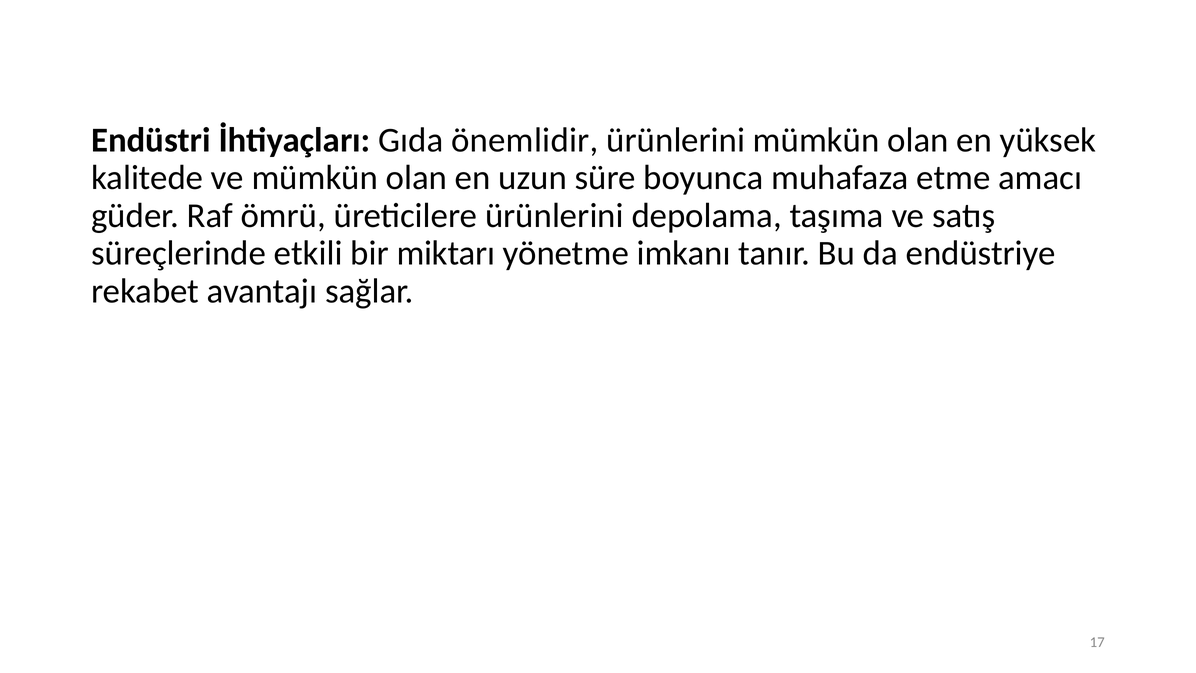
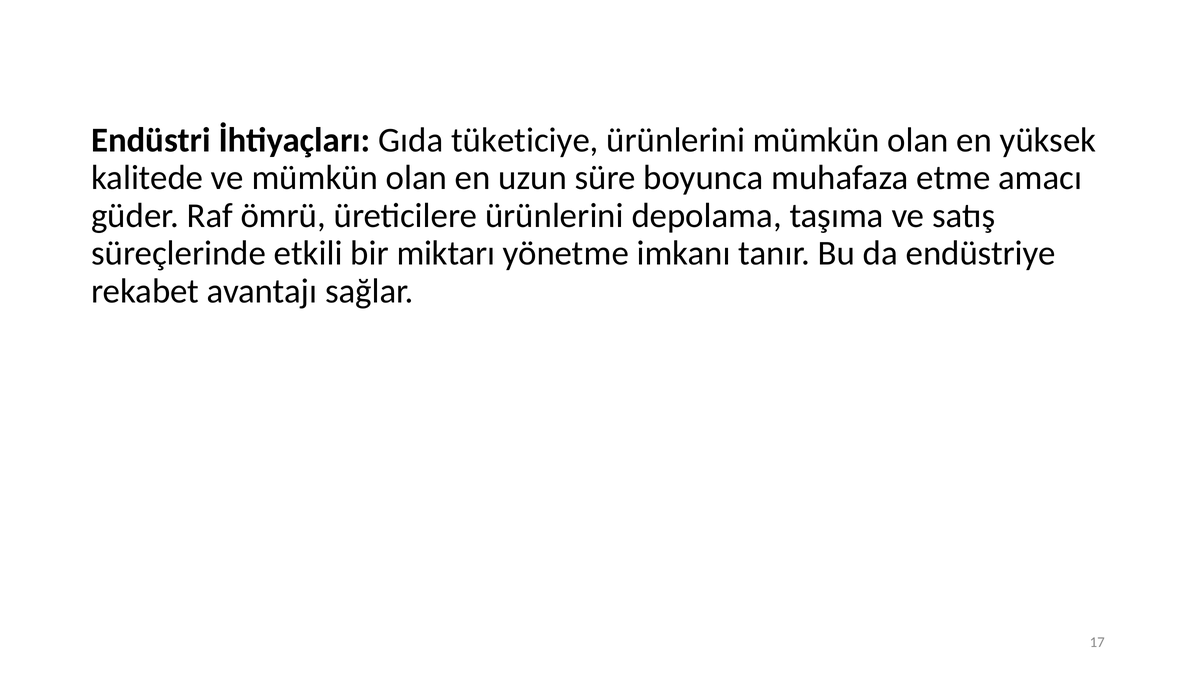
önemlidir: önemlidir -> tüketiciye
